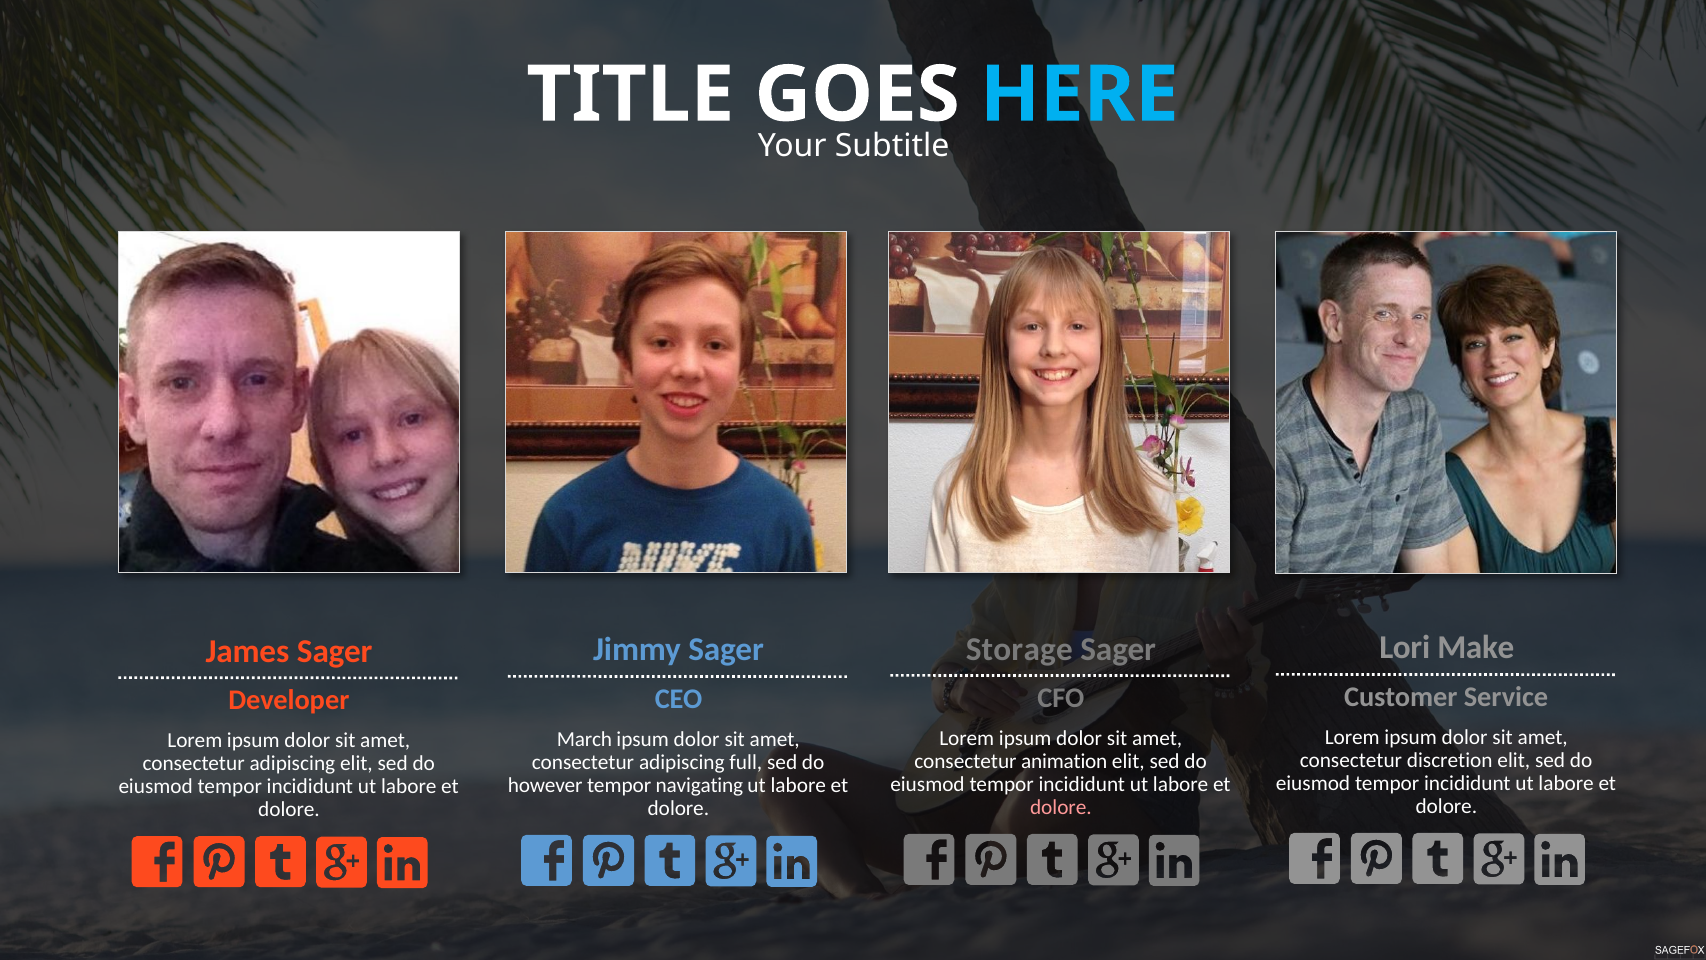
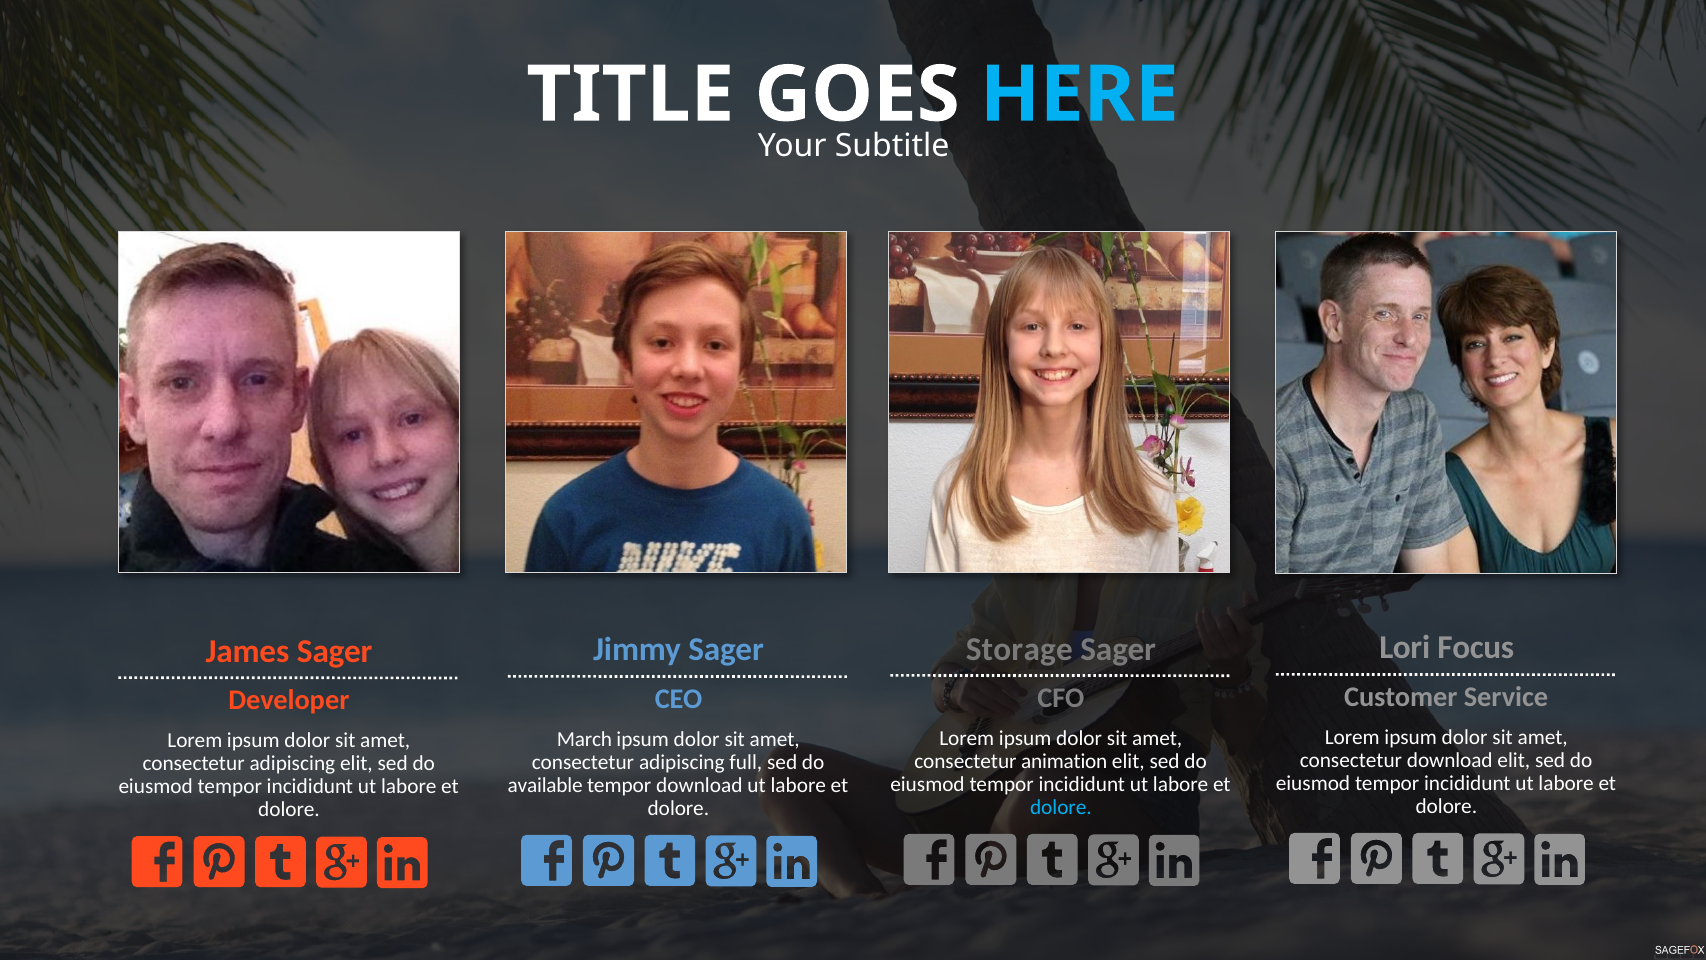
Make: Make -> Focus
consectetur discretion: discretion -> download
however: however -> available
tempor navigating: navigating -> download
dolore at (1061, 807) colour: pink -> light blue
